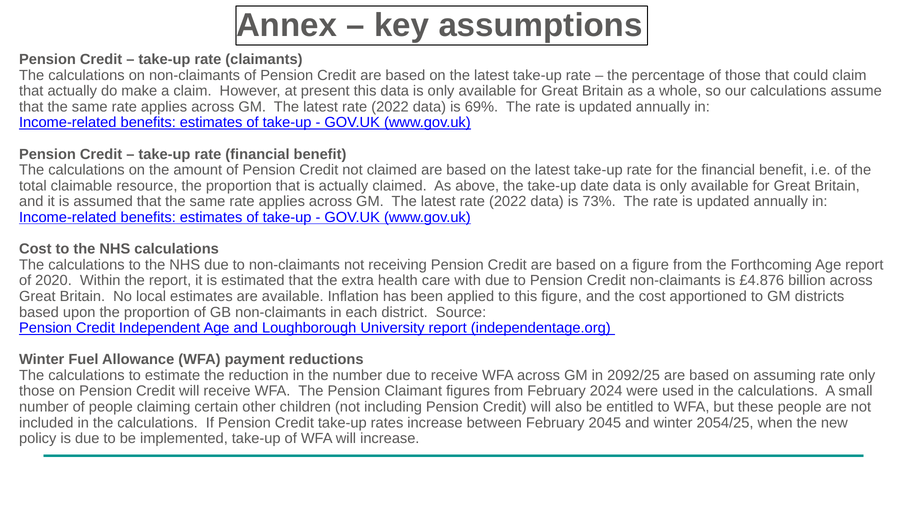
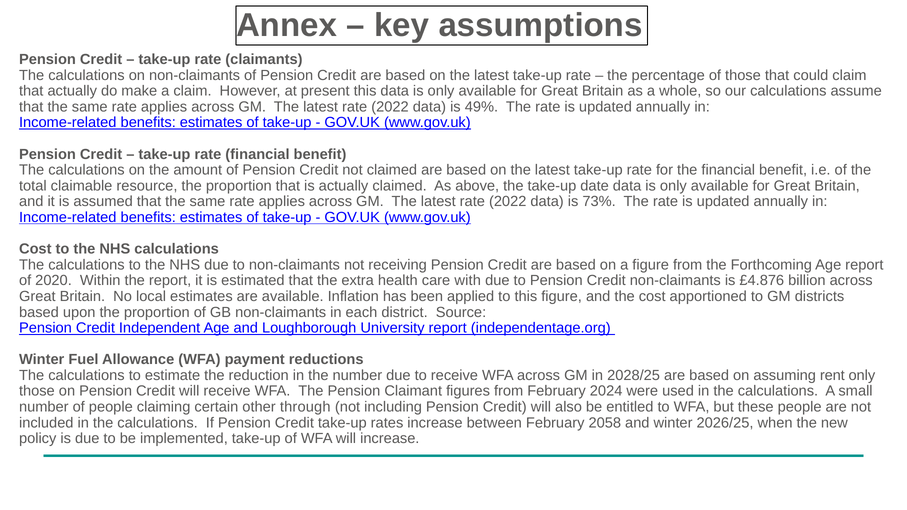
69%: 69% -> 49%
2092/25: 2092/25 -> 2028/25
assuming rate: rate -> rent
children: children -> through
2045: 2045 -> 2058
2054/25: 2054/25 -> 2026/25
